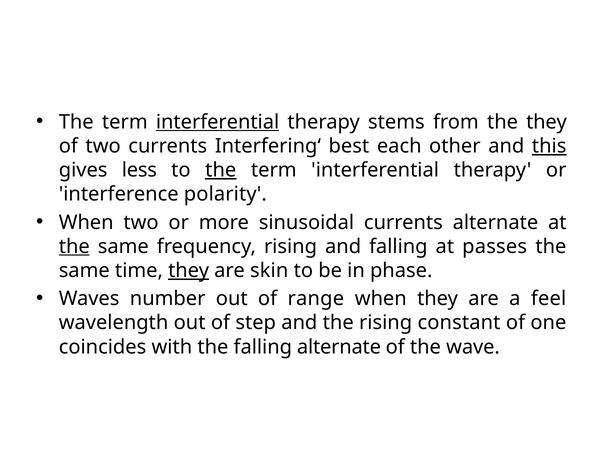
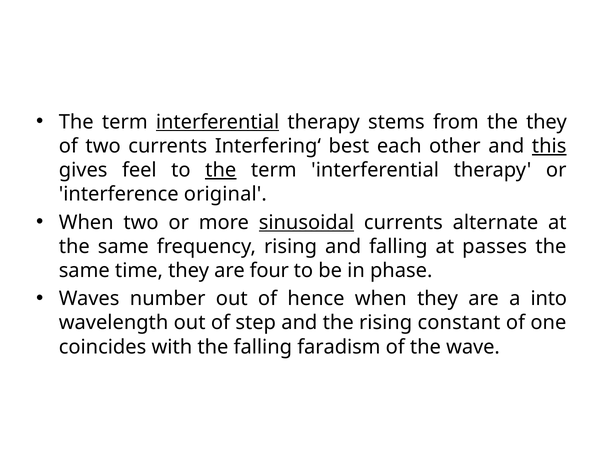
less: less -> feel
polarity: polarity -> original
sinusoidal underline: none -> present
the at (74, 247) underline: present -> none
they at (189, 271) underline: present -> none
skin: skin -> four
range: range -> hence
feel: feel -> into
falling alternate: alternate -> faradism
